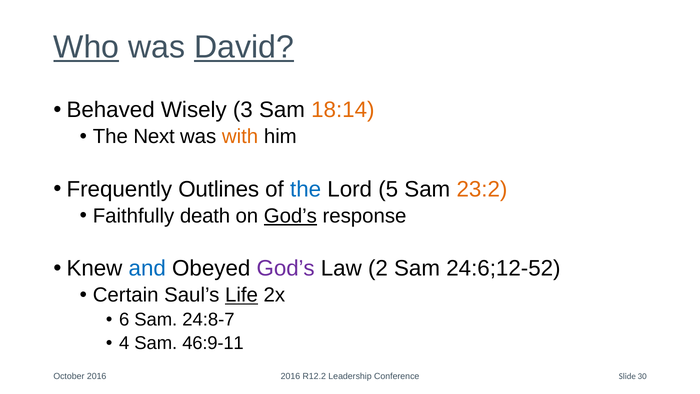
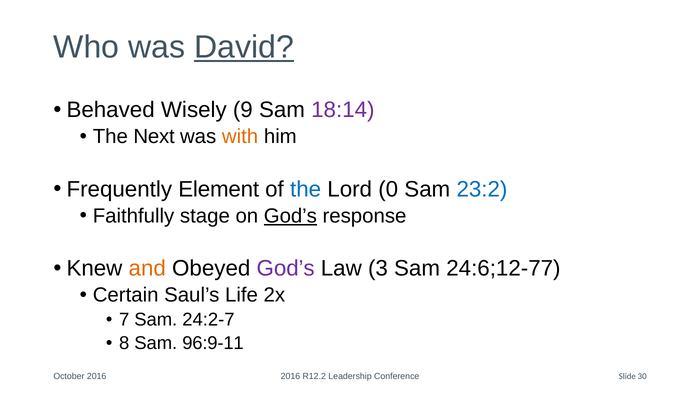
Who underline: present -> none
3: 3 -> 9
18:14 colour: orange -> purple
Outlines: Outlines -> Element
5: 5 -> 0
23:2 colour: orange -> blue
death: death -> stage
and colour: blue -> orange
2: 2 -> 3
24:6;12-52: 24:6;12-52 -> 24:6;12-77
Life underline: present -> none
6: 6 -> 7
24:8-7: 24:8-7 -> 24:2-7
4: 4 -> 8
46:9-11: 46:9-11 -> 96:9-11
